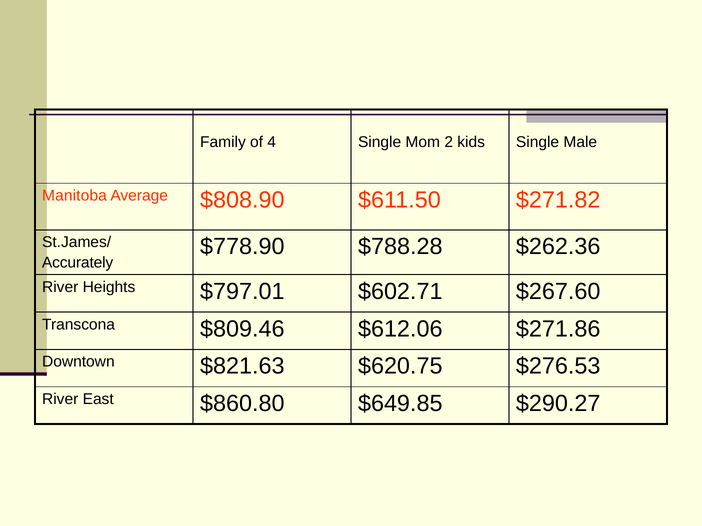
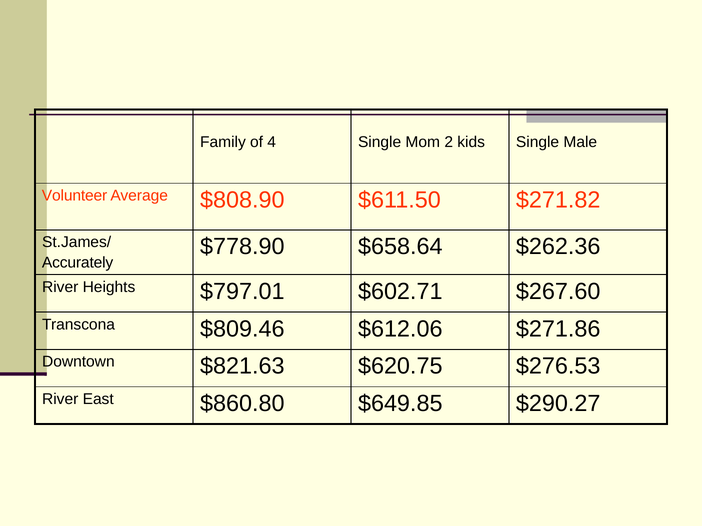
Manitoba: Manitoba -> Volunteer
$788.28: $788.28 -> $658.64
